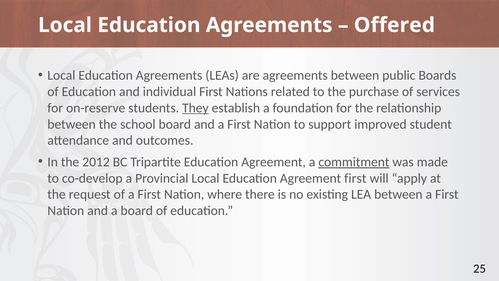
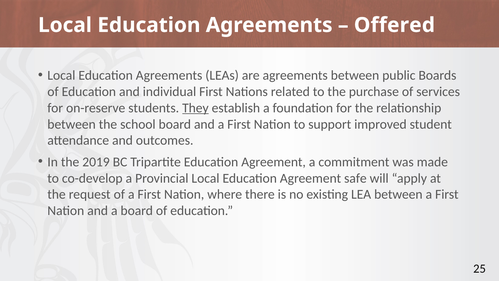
2012: 2012 -> 2019
commitment underline: present -> none
Agreement first: first -> safe
